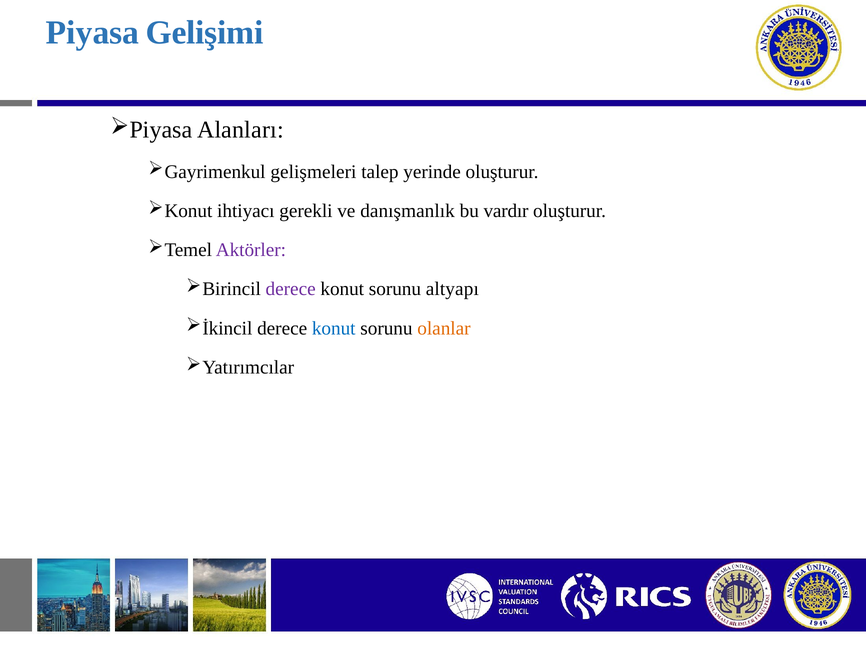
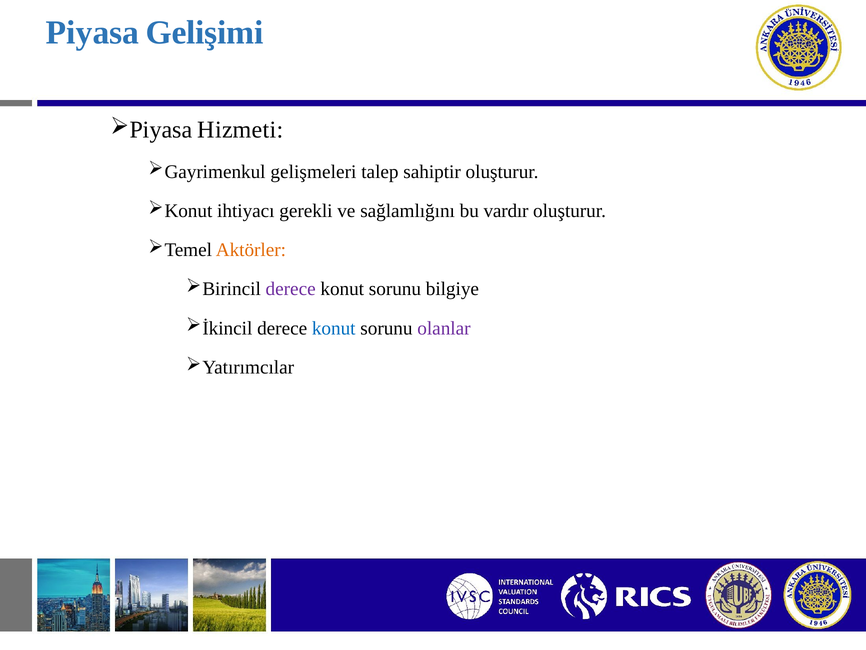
Alanları: Alanları -> Hizmeti
yerinde: yerinde -> sahiptir
danışmanlık: danışmanlık -> sağlamlığını
Aktörler colour: purple -> orange
altyapı: altyapı -> bilgiye
olanlar colour: orange -> purple
